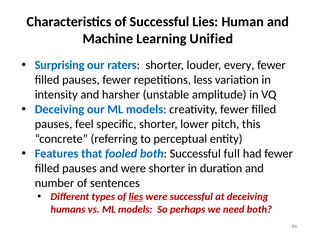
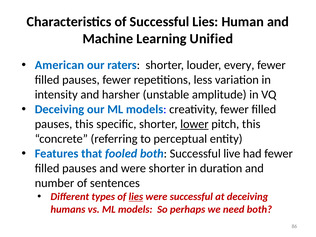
Surprising: Surprising -> American
pauses feel: feel -> this
lower underline: none -> present
full: full -> live
